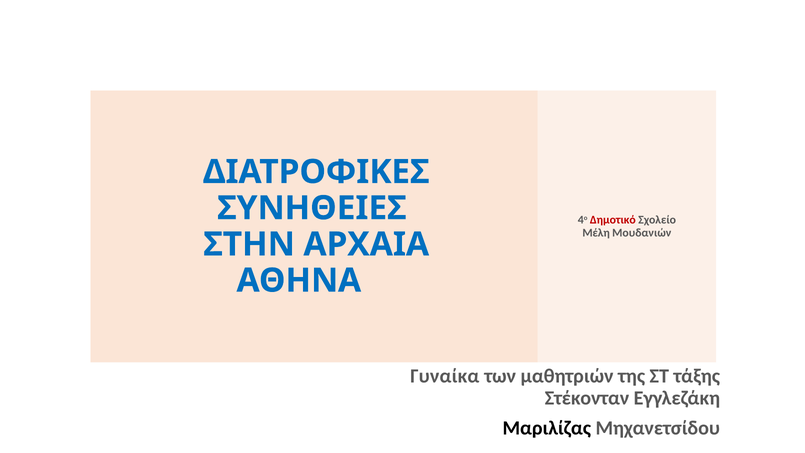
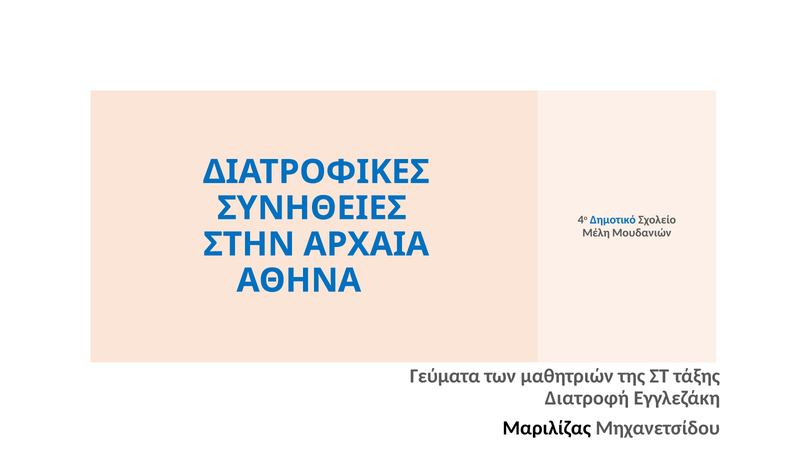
Δημοτικό colour: red -> blue
Γυναίκα: Γυναίκα -> Γεύματα
Στέκονταν: Στέκονταν -> Διατροφή
